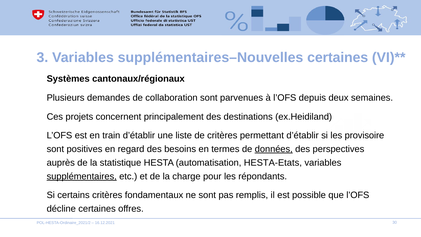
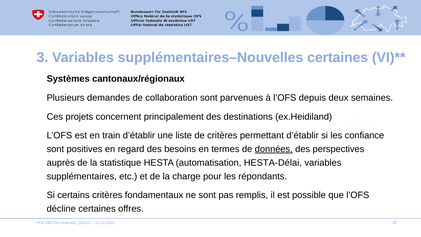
provisoire: provisoire -> confiance
HESTA-Etats: HESTA-Etats -> HESTA-Délai
supplémentaires underline: present -> none
